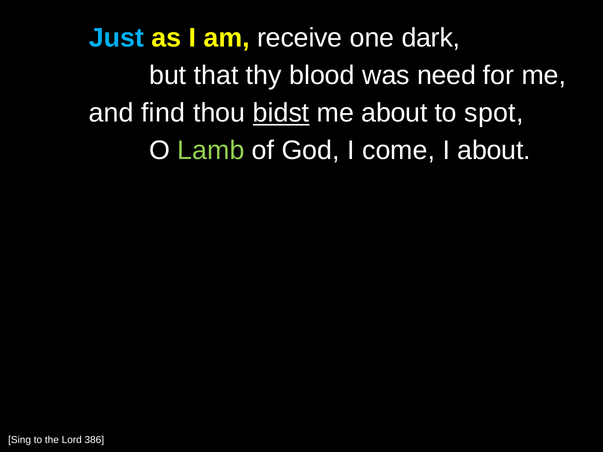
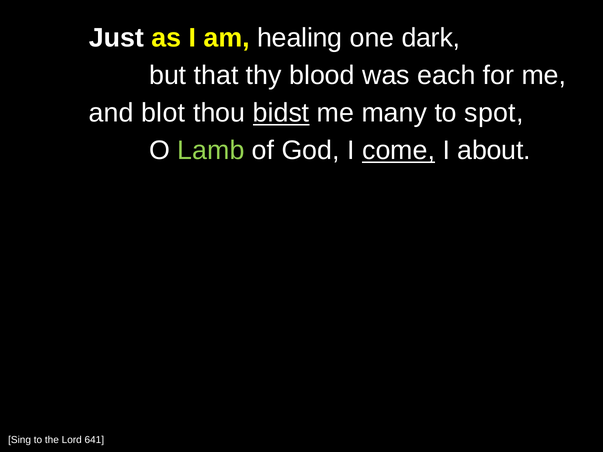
Just colour: light blue -> white
receive: receive -> healing
need: need -> each
find: find -> blot
me about: about -> many
come underline: none -> present
386: 386 -> 641
